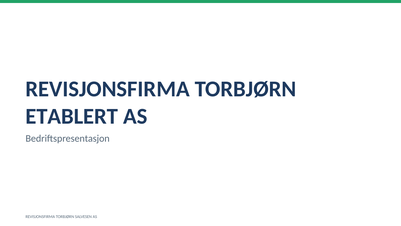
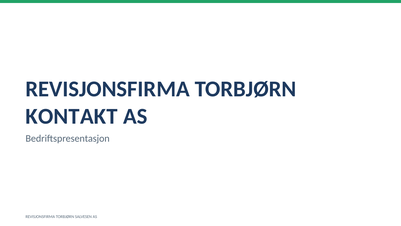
ETABLERT: ETABLERT -> KONTAKT
